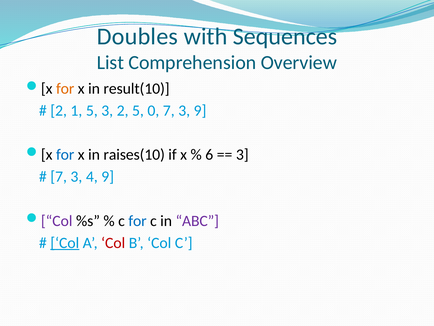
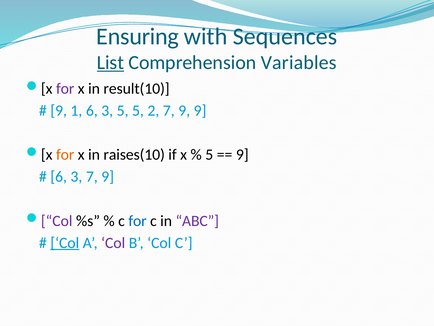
Doubles: Doubles -> Ensuring
List underline: none -> present
Overview: Overview -> Variables
for at (65, 89) colour: orange -> purple
2 at (59, 111): 2 -> 9
1 5: 5 -> 6
3 2: 2 -> 5
0: 0 -> 2
3 at (184, 111): 3 -> 9
for at (65, 155) colour: blue -> orange
6 at (209, 155): 6 -> 5
3 at (242, 155): 3 -> 9
7 at (59, 177): 7 -> 6
3 4: 4 -> 7
Col at (113, 242) colour: red -> purple
